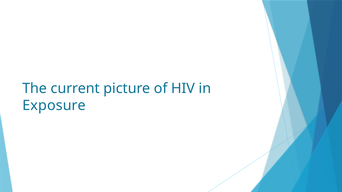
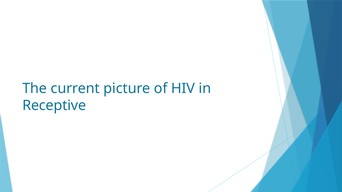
Exposure: Exposure -> Receptive
